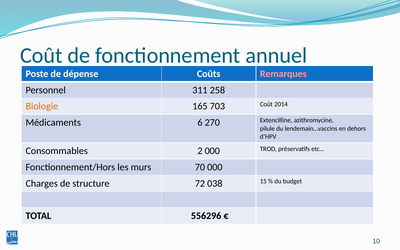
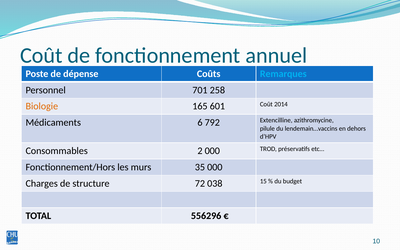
Remarques colour: pink -> light blue
311: 311 -> 701
703: 703 -> 601
270: 270 -> 792
70: 70 -> 35
